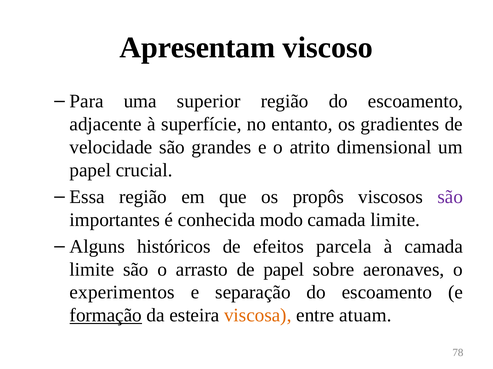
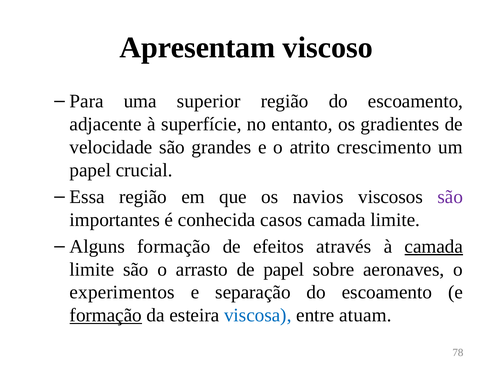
dimensional: dimensional -> crescimento
propôs: propôs -> navios
modo: modo -> casos
Alguns históricos: históricos -> formação
parcela: parcela -> através
camada at (434, 247) underline: none -> present
viscosa colour: orange -> blue
